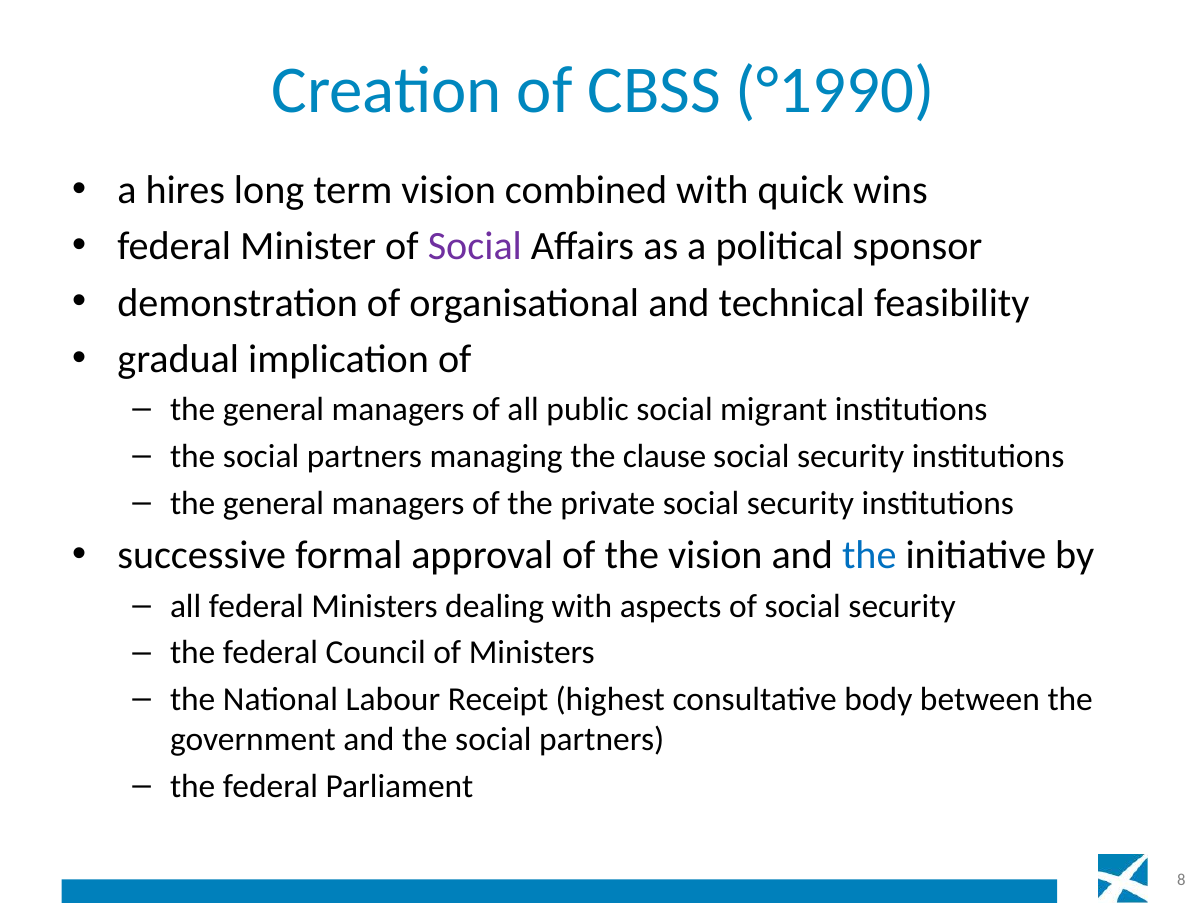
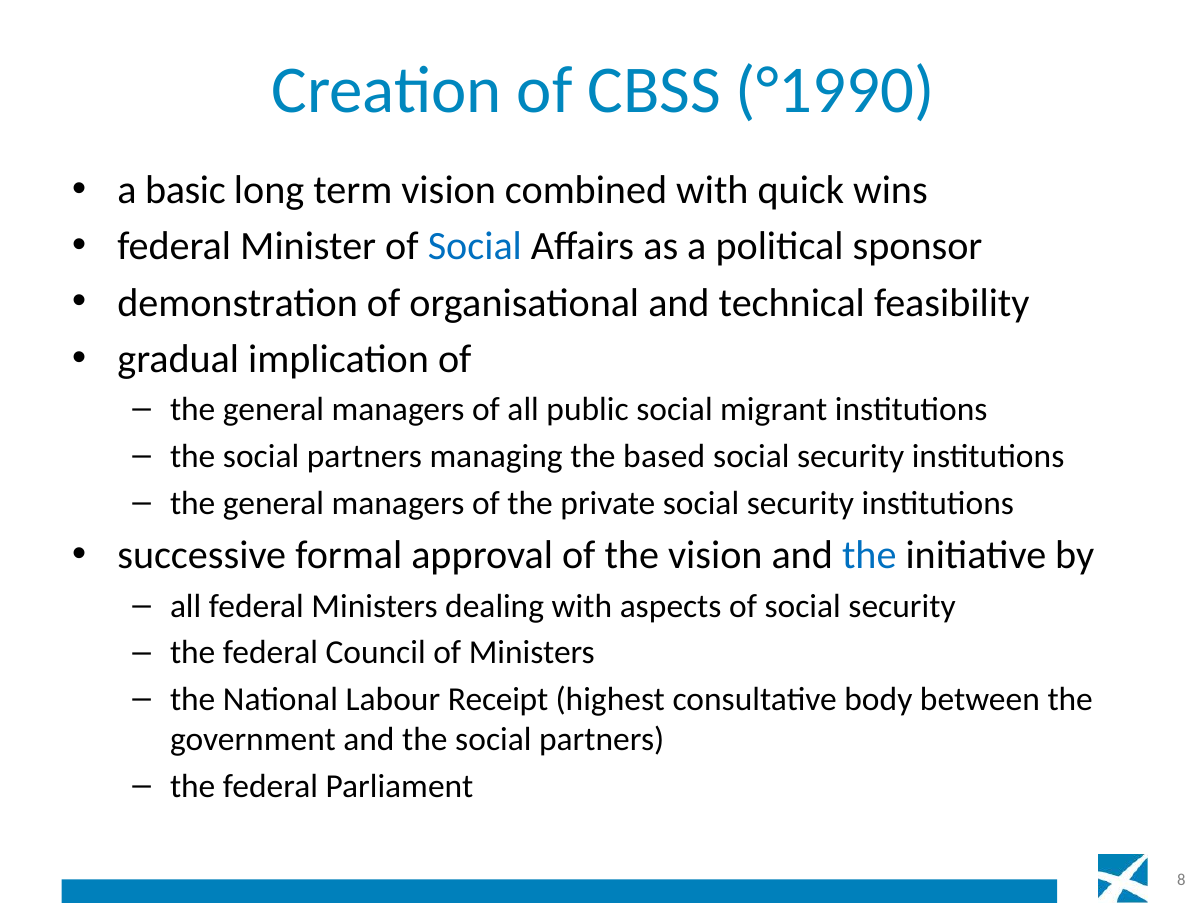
hires: hires -> basic
Social at (475, 247) colour: purple -> blue
clause: clause -> based
